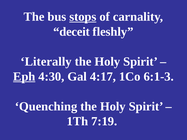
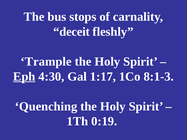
stops underline: present -> none
Literally: Literally -> Trample
4:17: 4:17 -> 1:17
6:1-3: 6:1-3 -> 8:1-3
7:19: 7:19 -> 0:19
